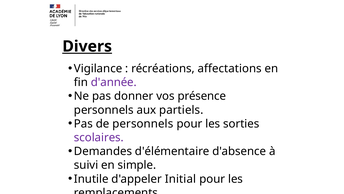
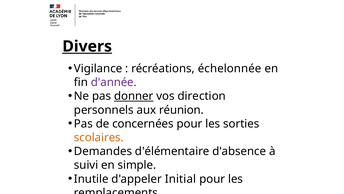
affectations: affectations -> échelonnée
donner underline: none -> present
présence: présence -> direction
partiels: partiels -> réunion
de personnels: personnels -> concernées
scolaires colour: purple -> orange
